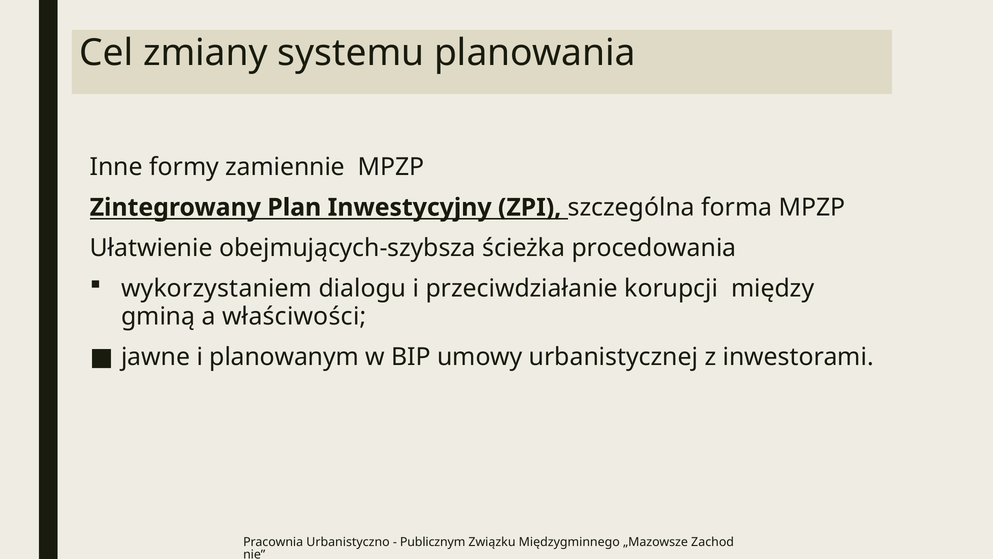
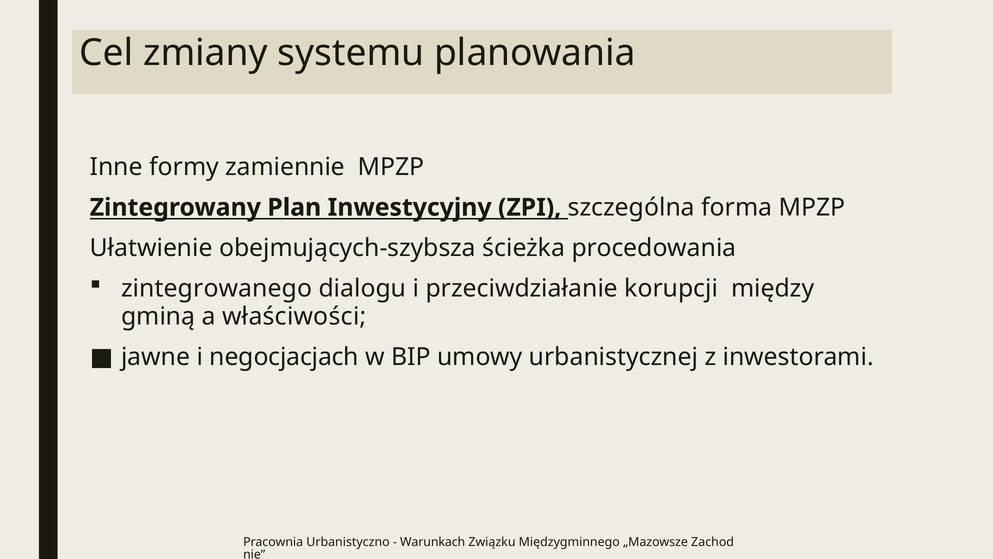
wykorzystaniem: wykorzystaniem -> zintegrowanego
planowanym: planowanym -> negocjacjach
Publicznym: Publicznym -> Warunkach
